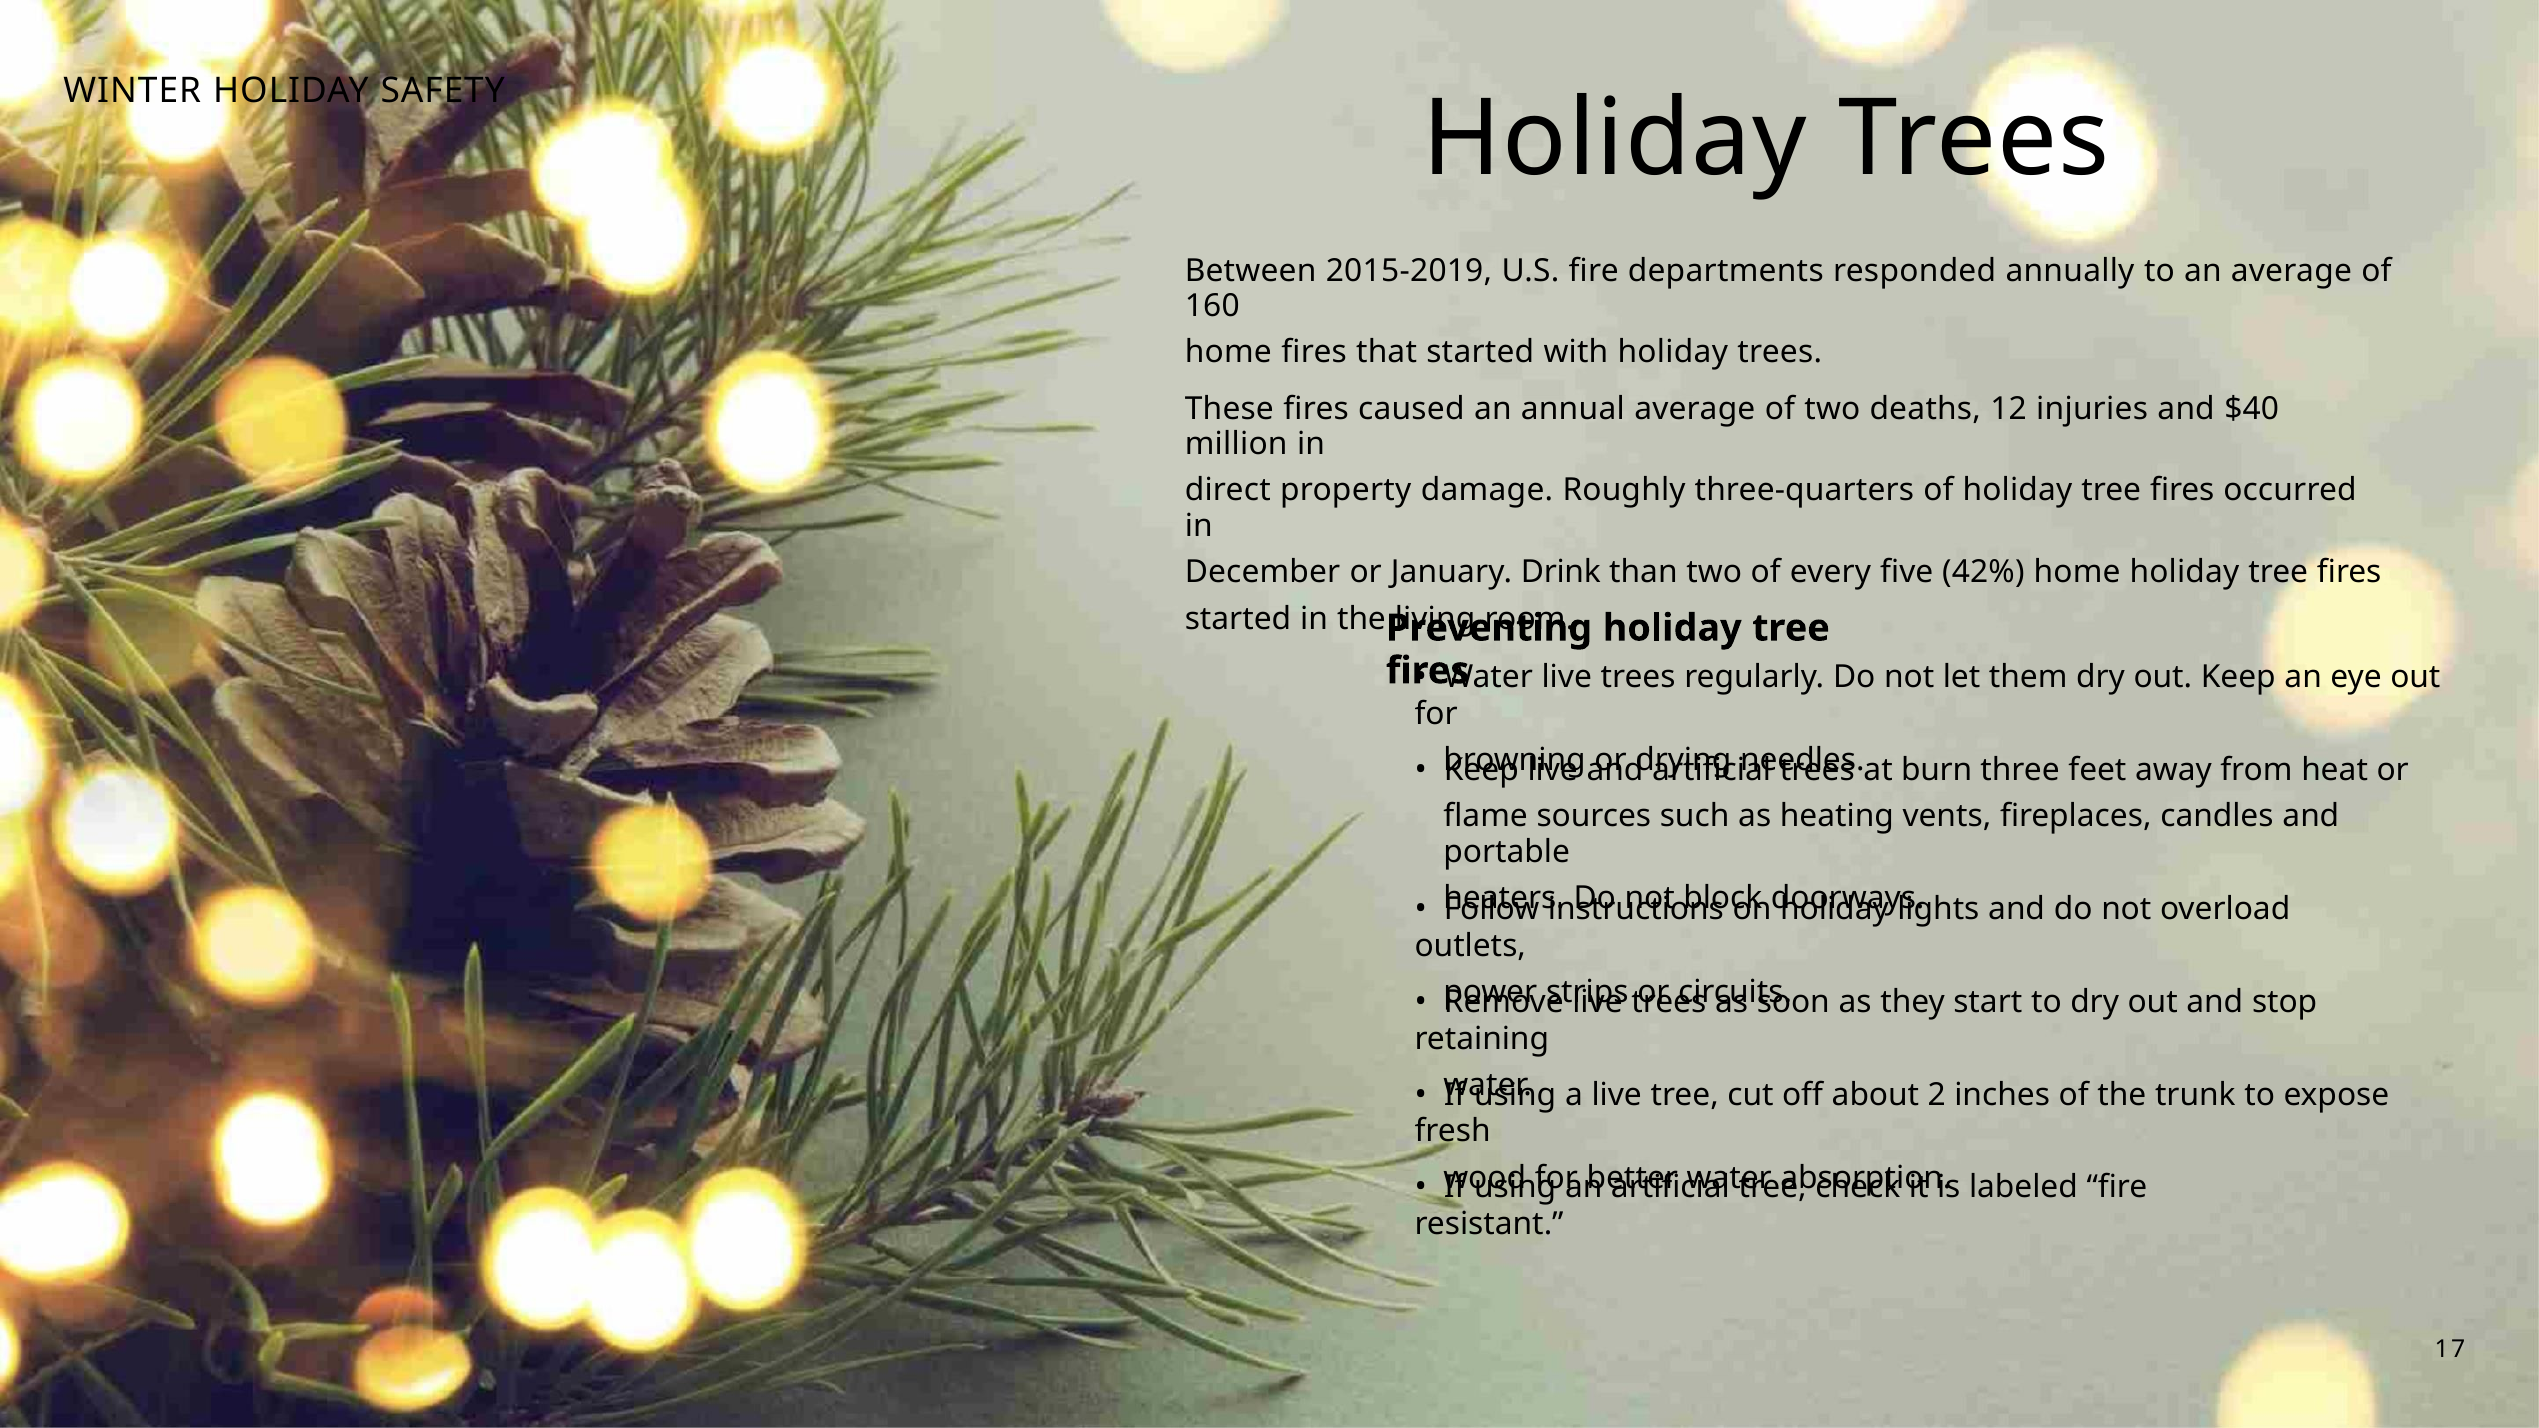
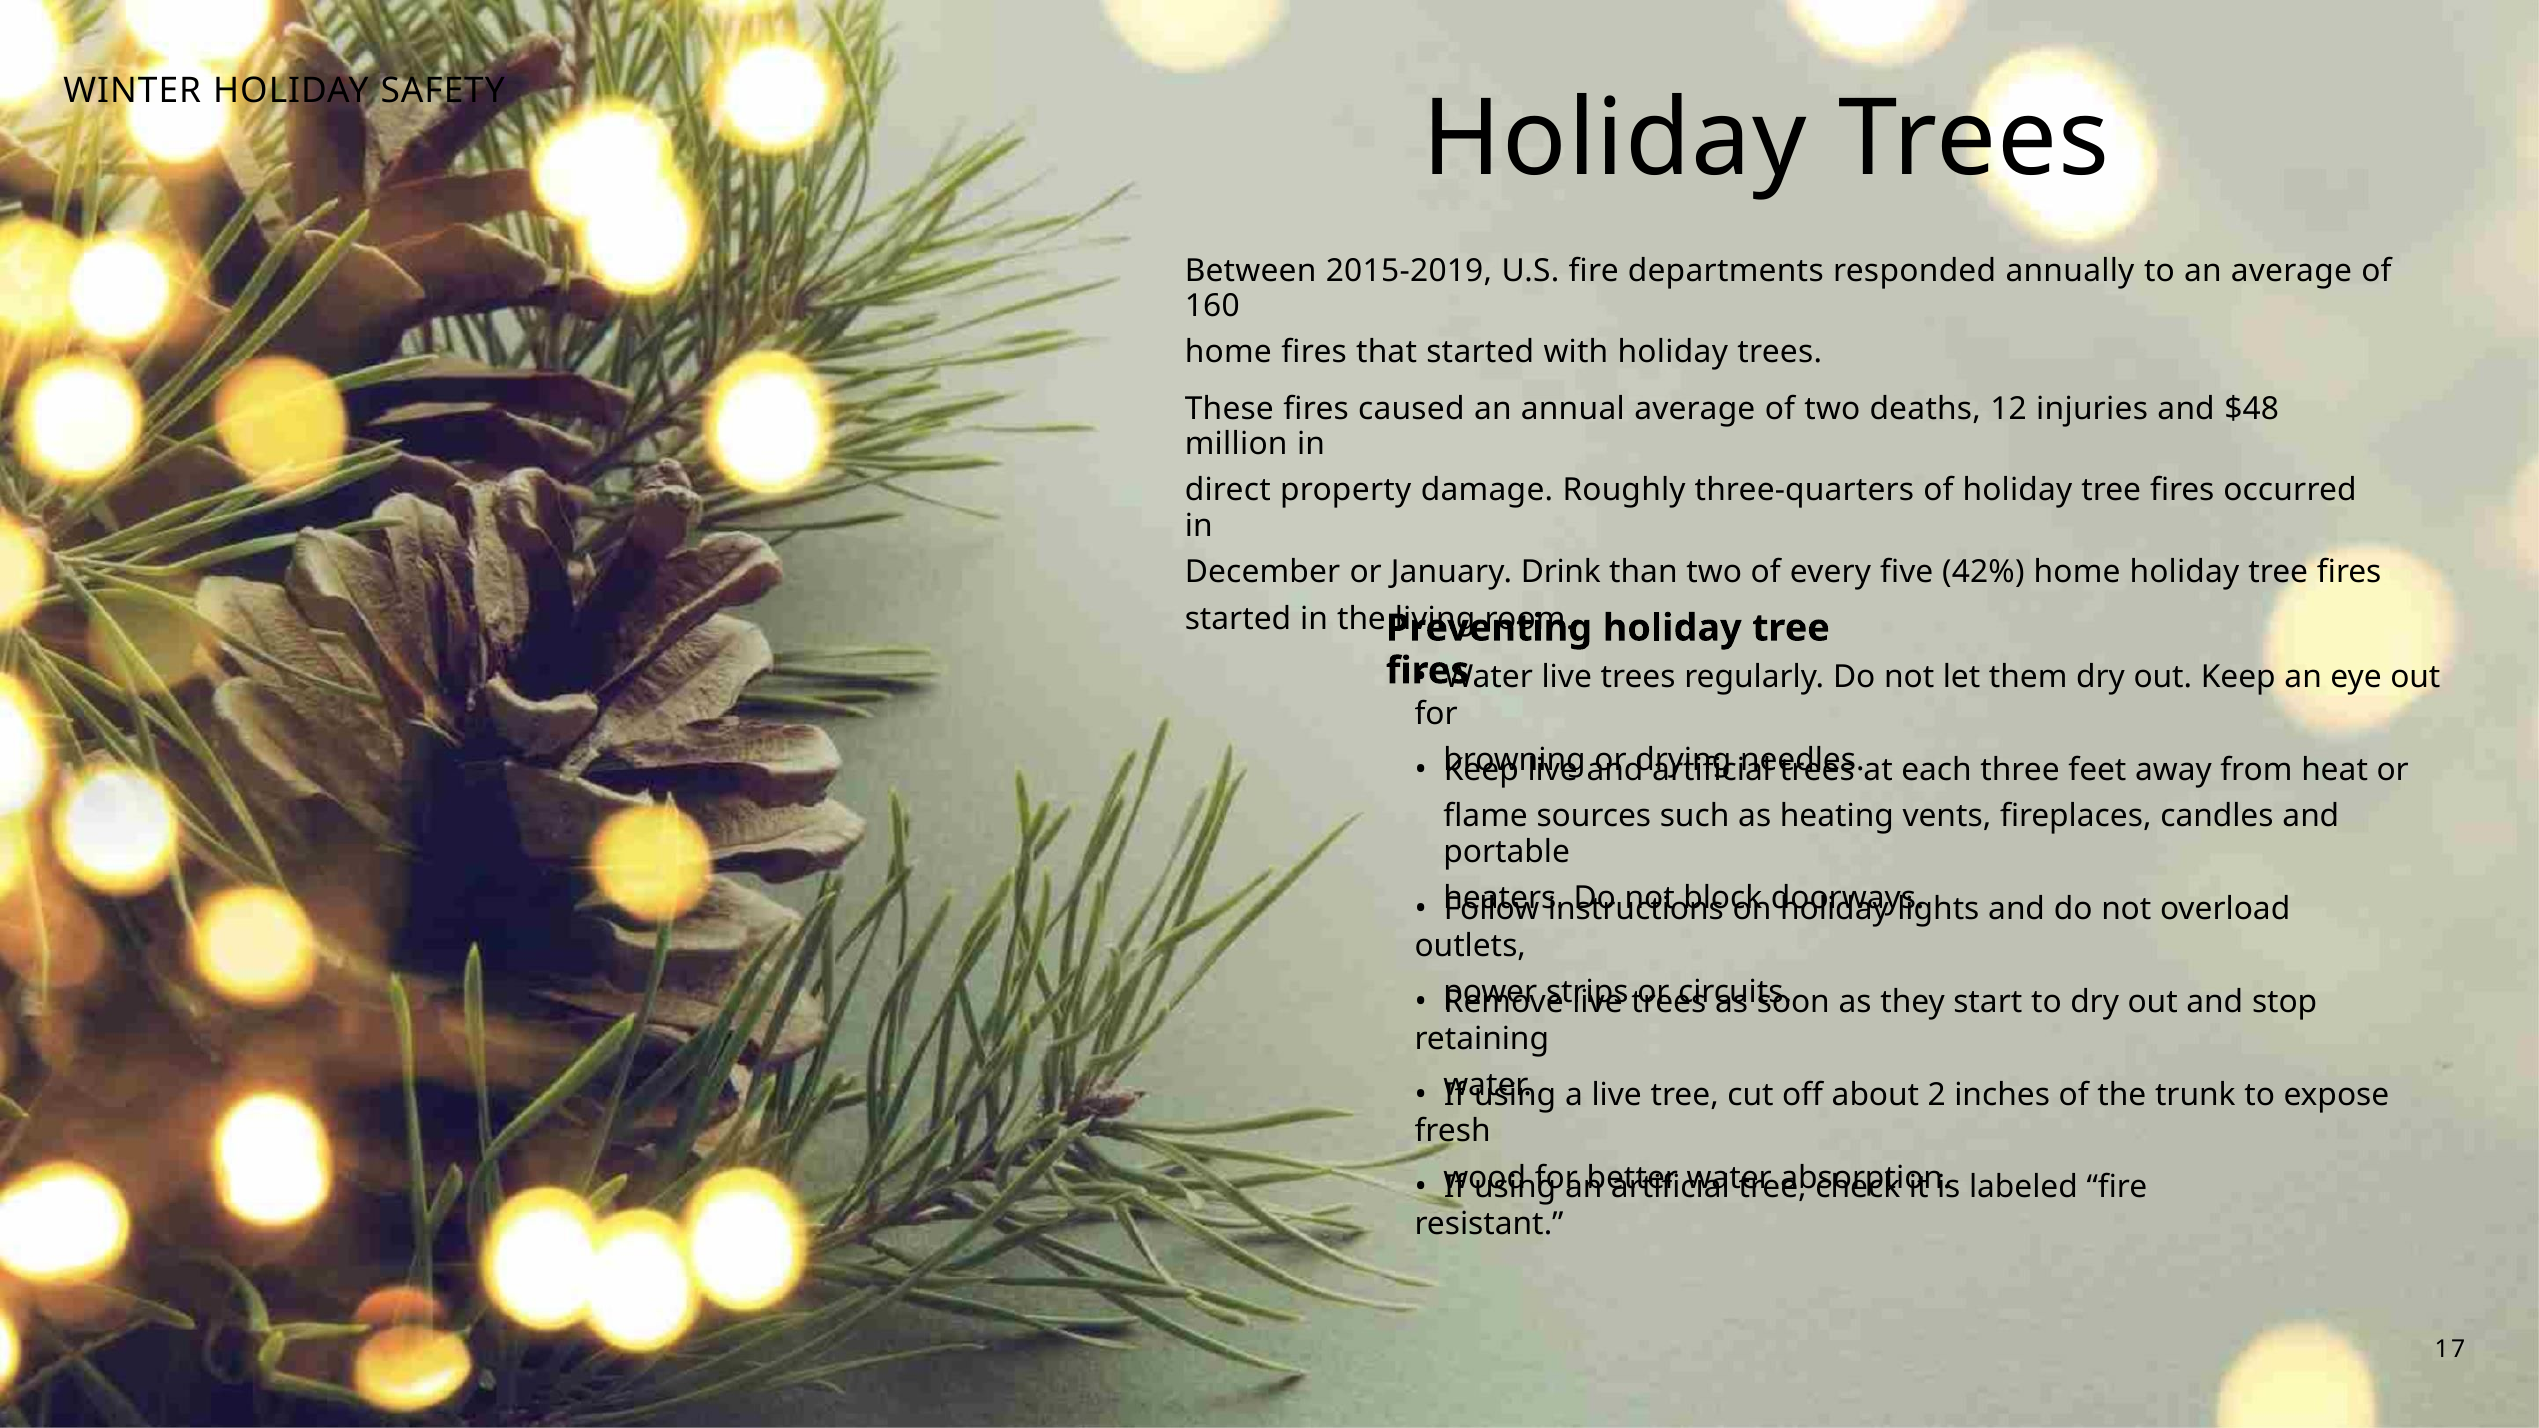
$40: $40 -> $48
burn: burn -> each
